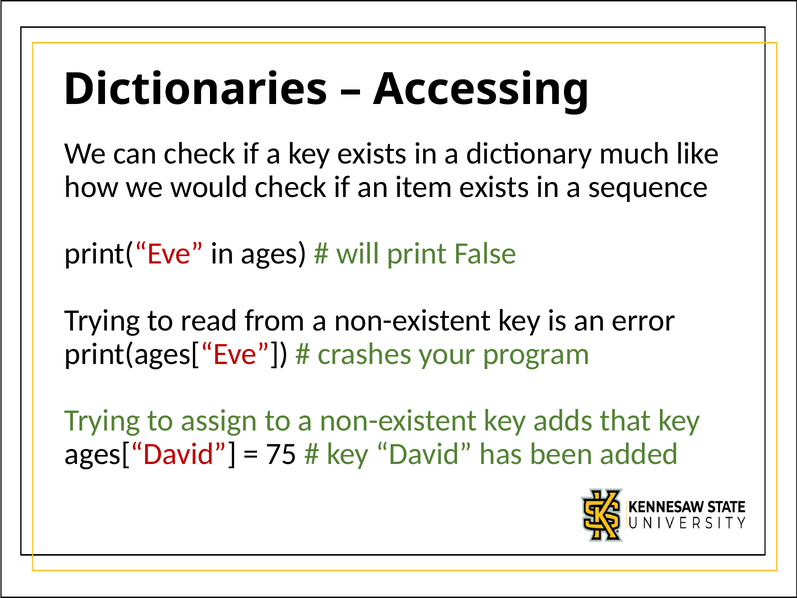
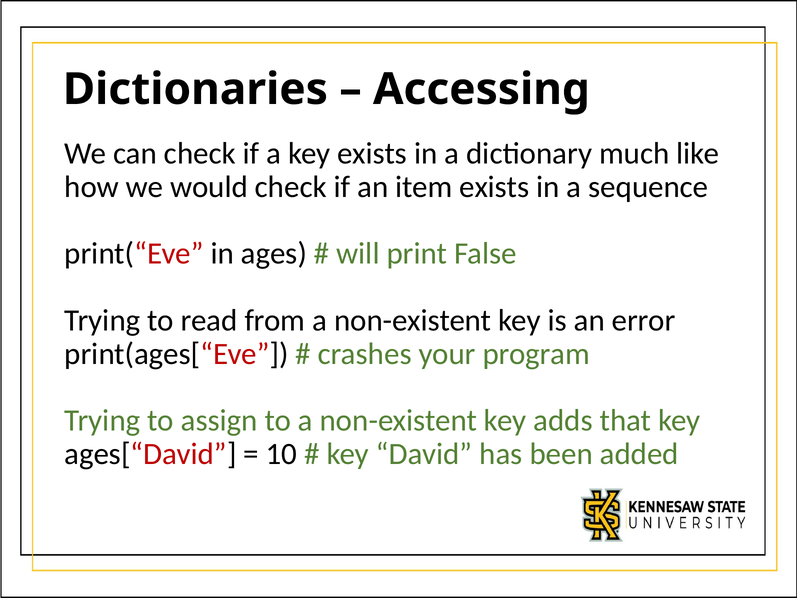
75: 75 -> 10
